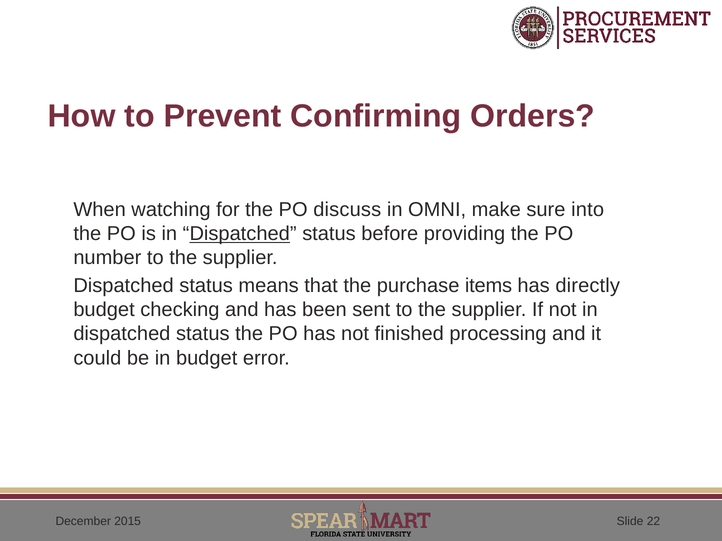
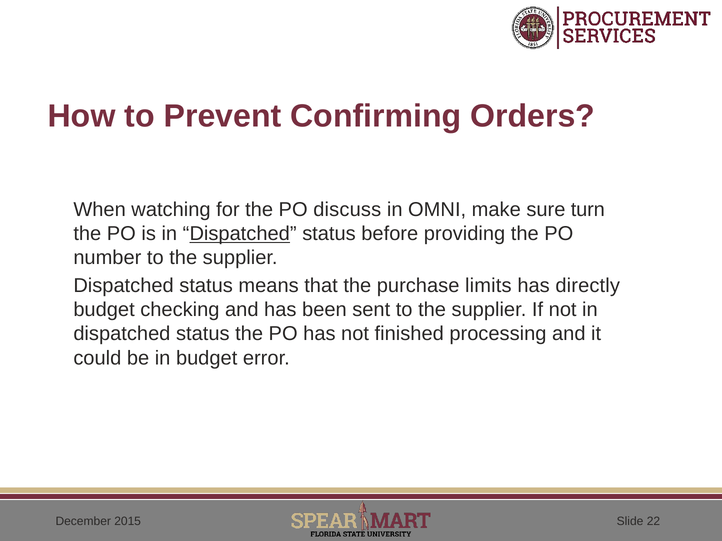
into: into -> turn
items: items -> limits
